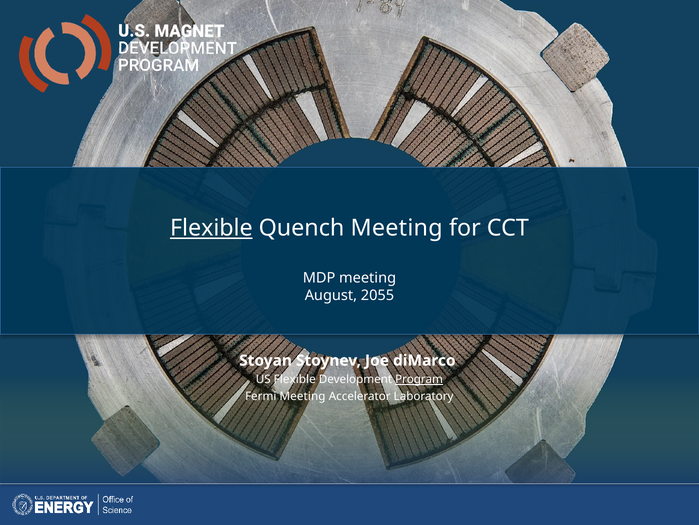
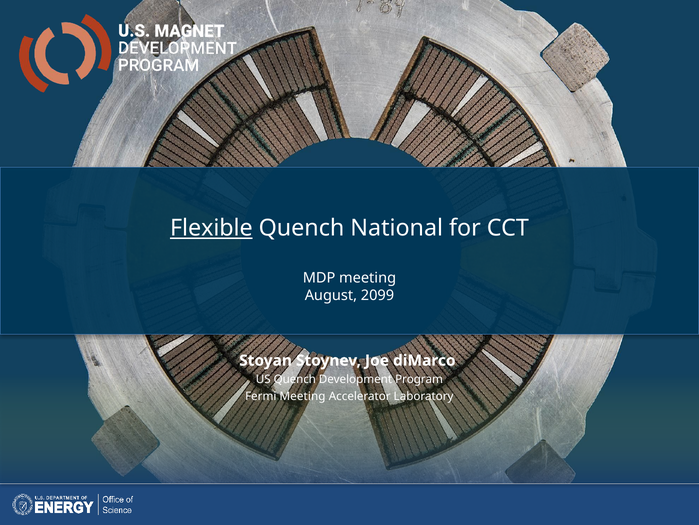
Quench Meeting: Meeting -> National
2055: 2055 -> 2099
US Flexible: Flexible -> Quench
Program underline: present -> none
